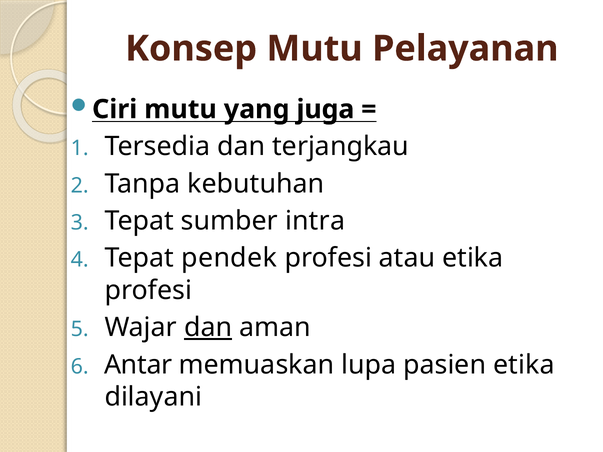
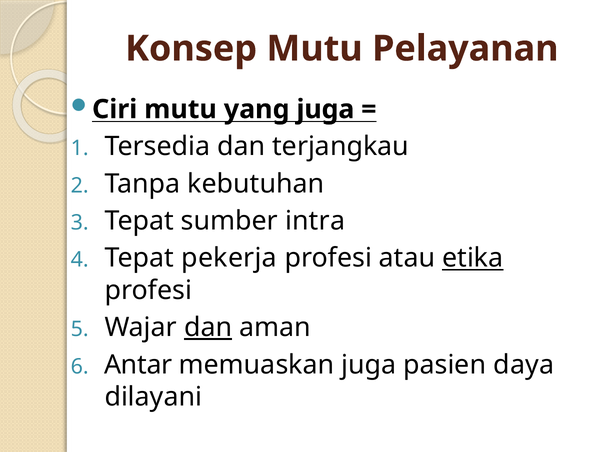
pendek: pendek -> pekerja
etika at (473, 258) underline: none -> present
memuaskan lupa: lupa -> juga
pasien etika: etika -> daya
